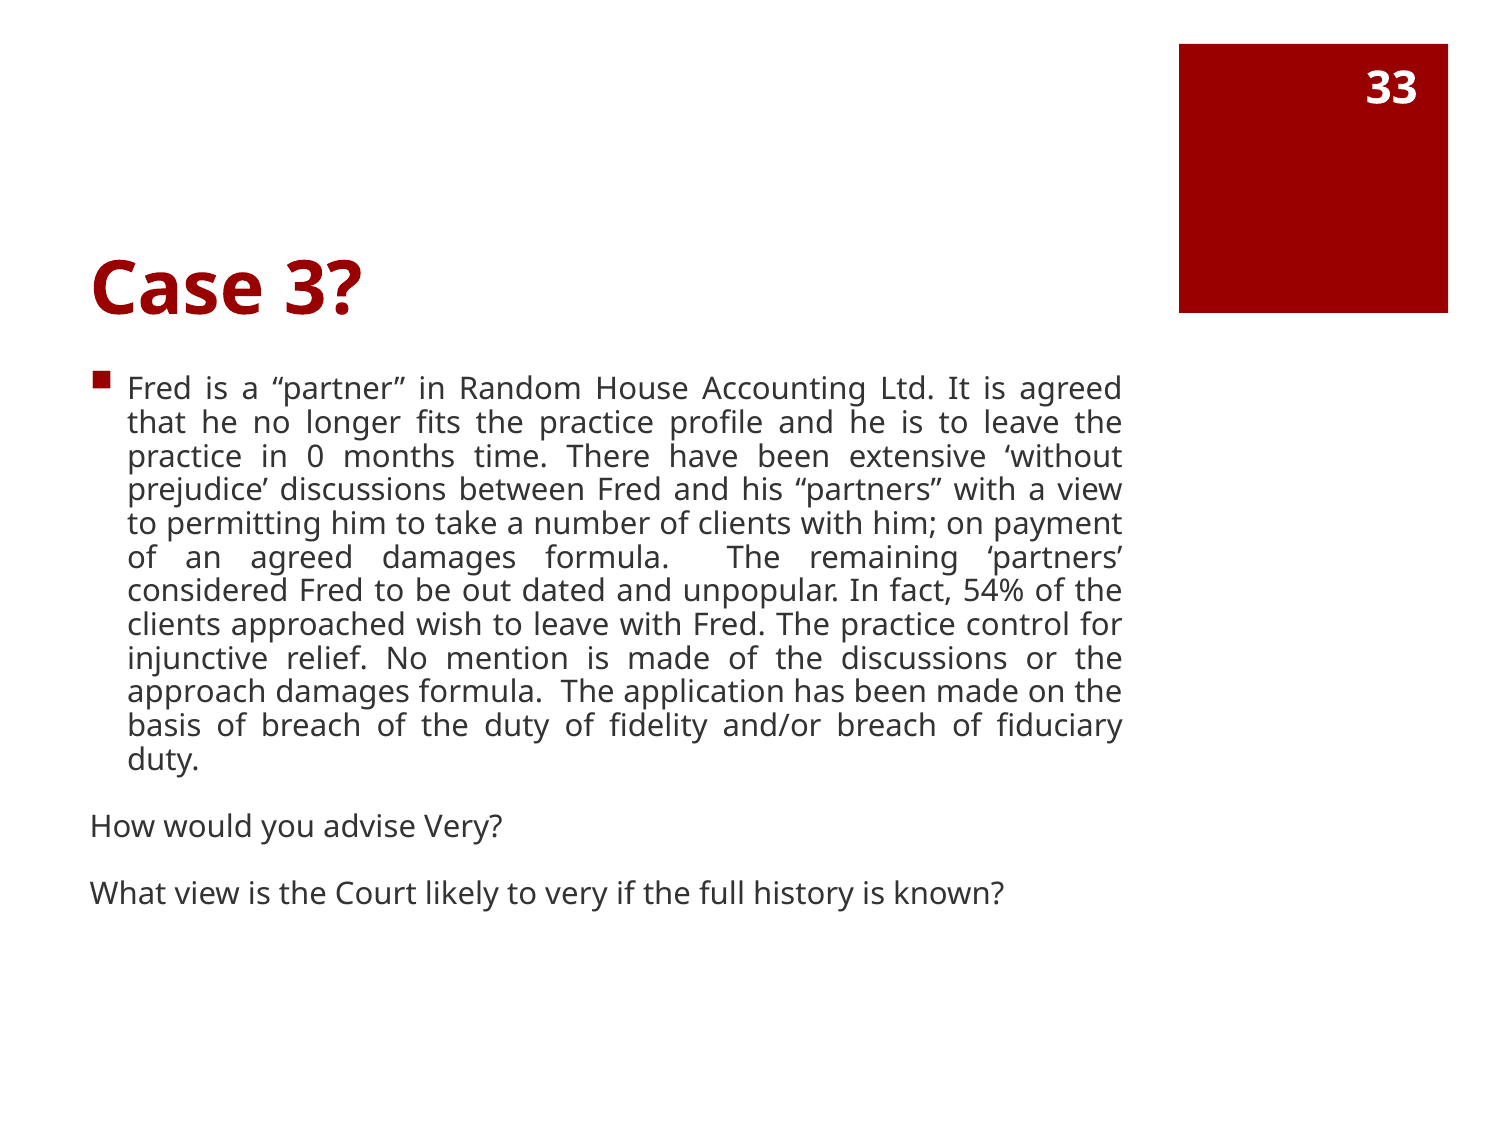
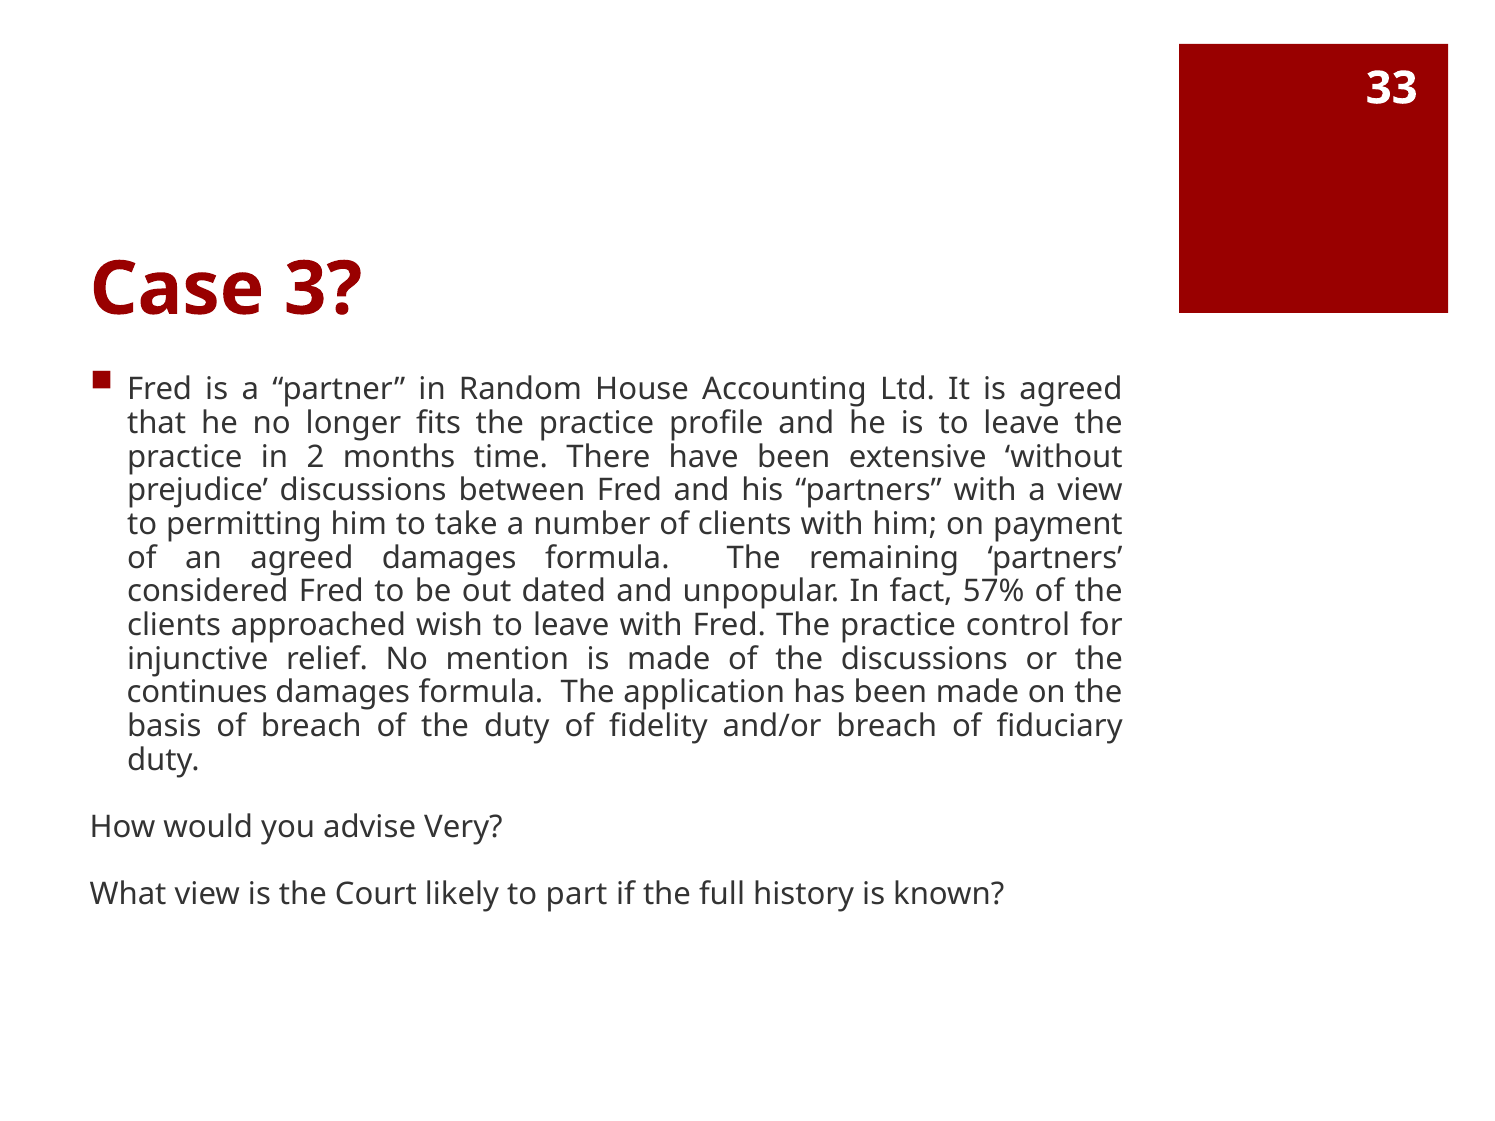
0: 0 -> 2
54%: 54% -> 57%
approach: approach -> continues
to very: very -> part
